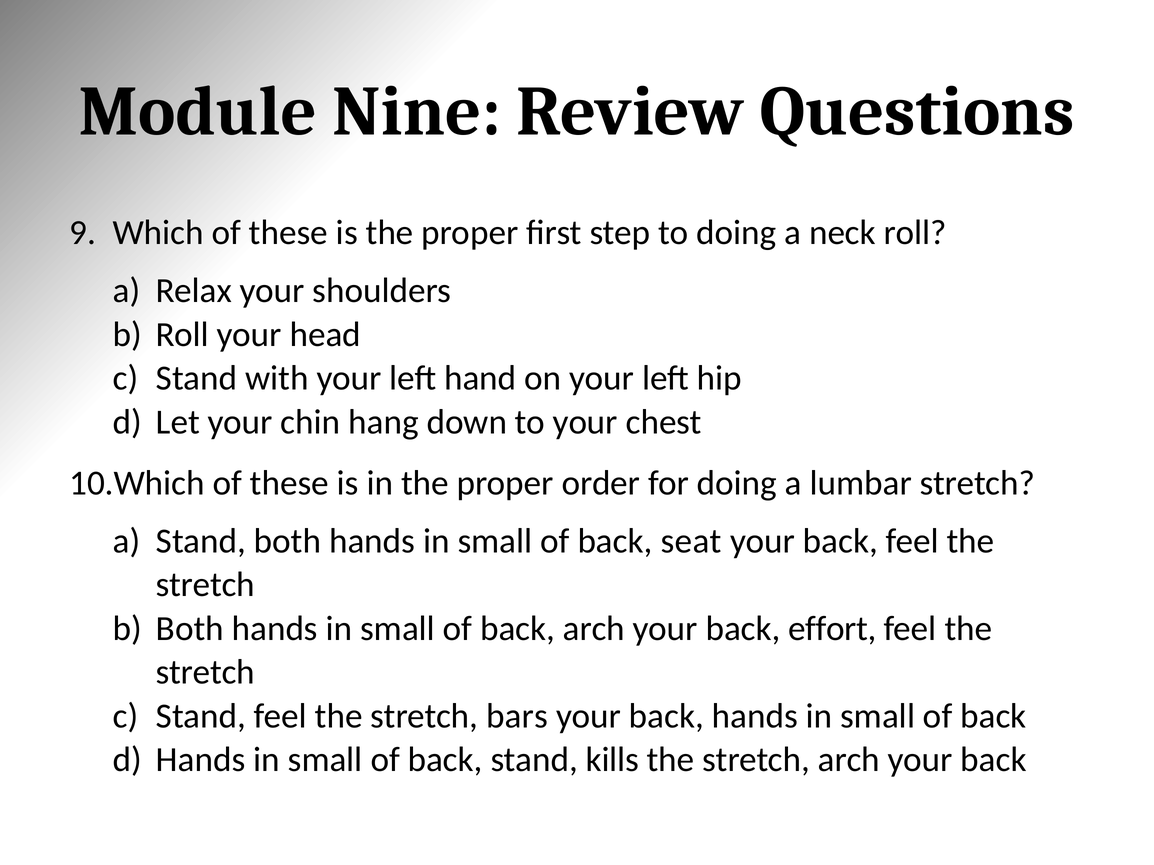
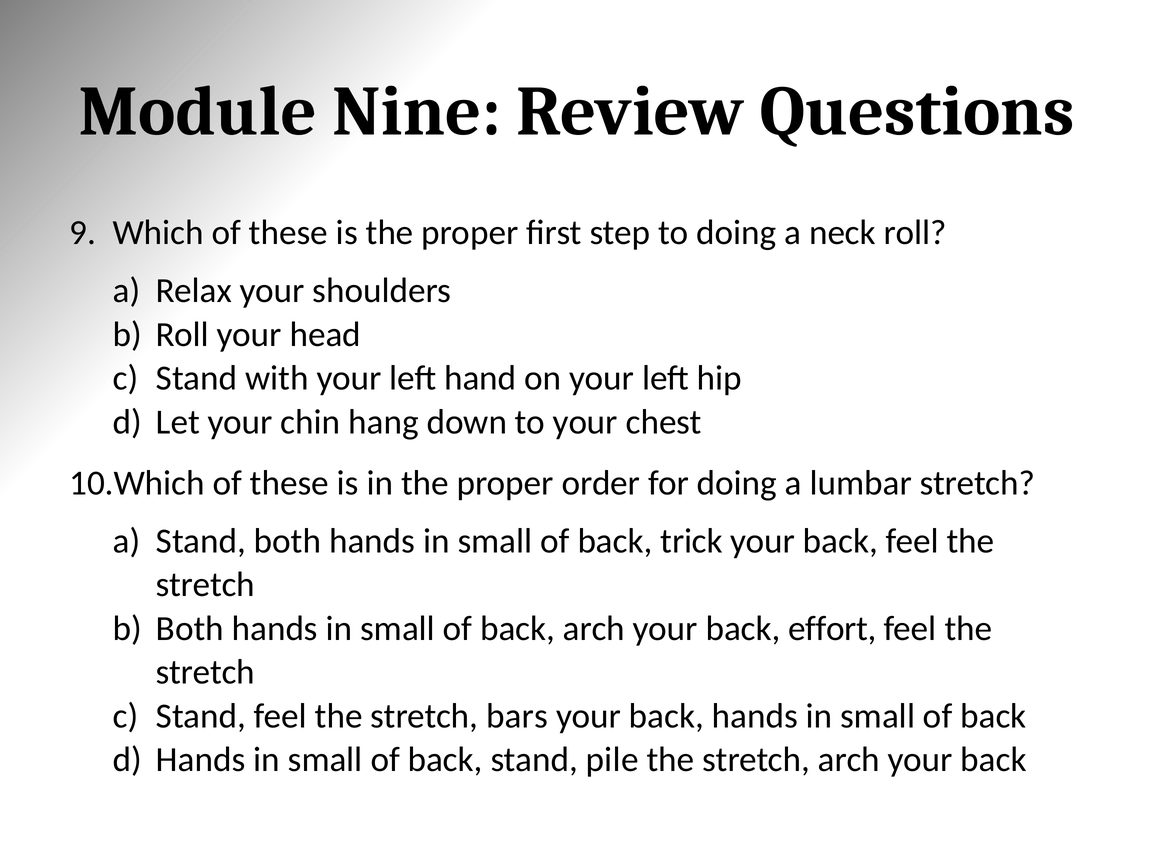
seat: seat -> trick
kills: kills -> pile
